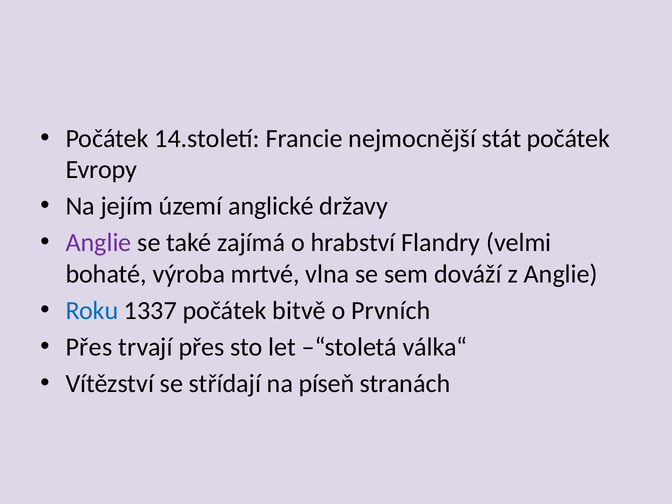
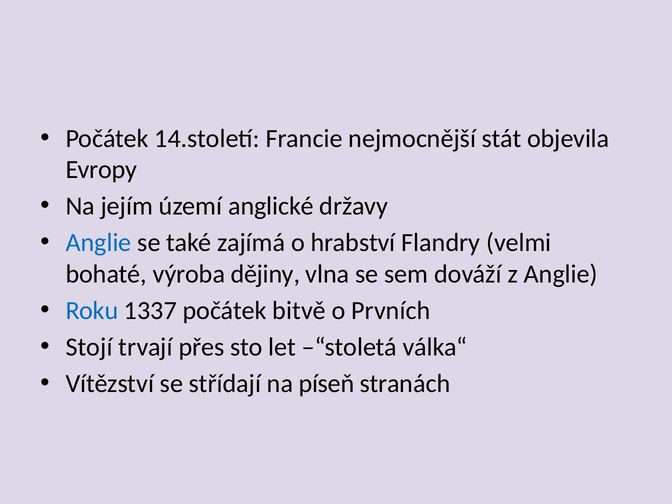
stát počátek: počátek -> objevila
Anglie at (99, 243) colour: purple -> blue
mrtvé: mrtvé -> dějiny
Přes at (89, 347): Přes -> Stojí
